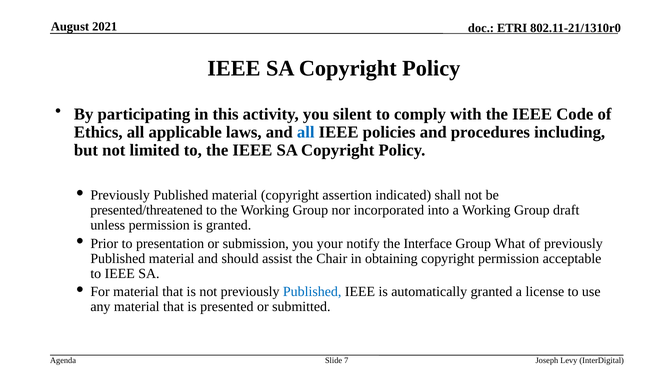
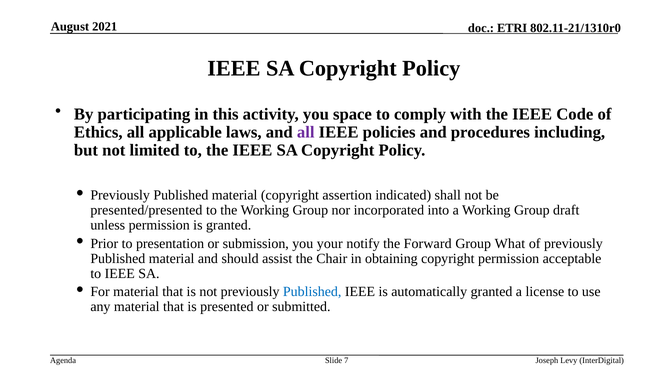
silent: silent -> space
all at (306, 132) colour: blue -> purple
presented/threatened: presented/threatened -> presented/presented
Interface: Interface -> Forward
